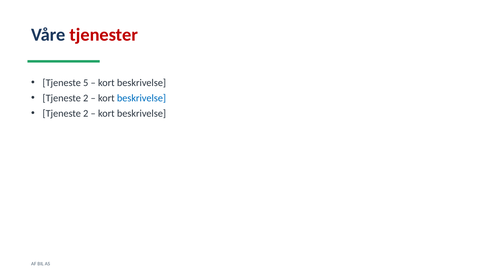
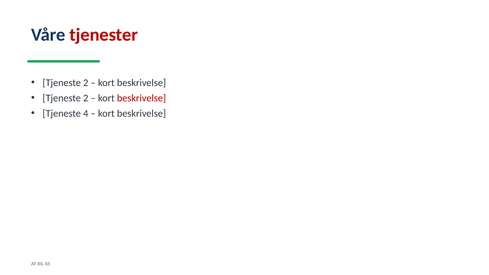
5 at (86, 83): 5 -> 2
beskrivelse at (141, 98) colour: blue -> red
2 at (86, 113): 2 -> 4
